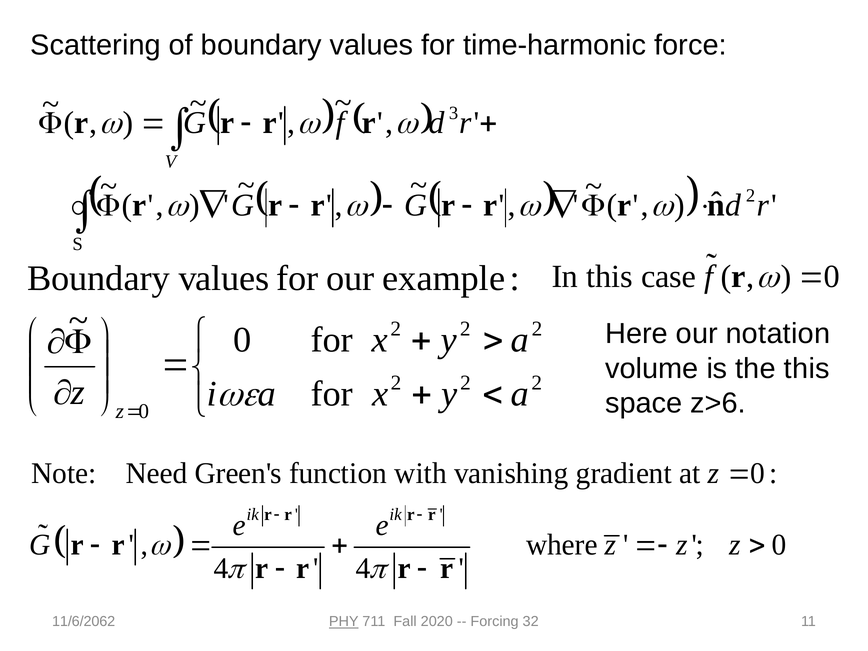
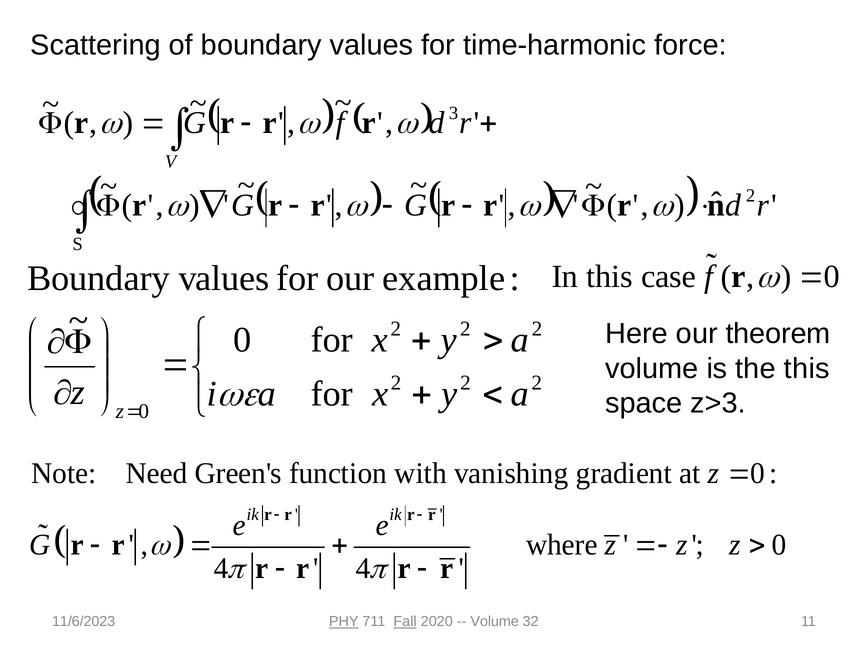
notation: notation -> theorem
z>6: z>6 -> z>3
11/6/2062: 11/6/2062 -> 11/6/2023
Fall underline: none -> present
Forcing at (495, 622): Forcing -> Volume
